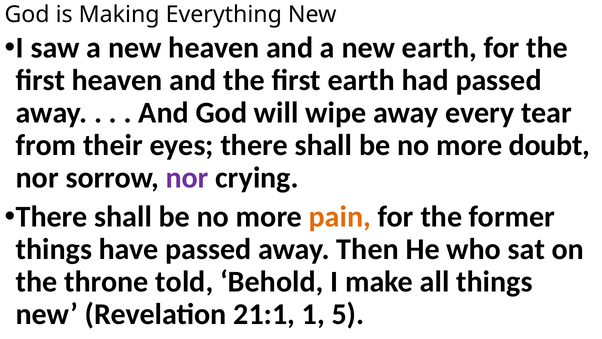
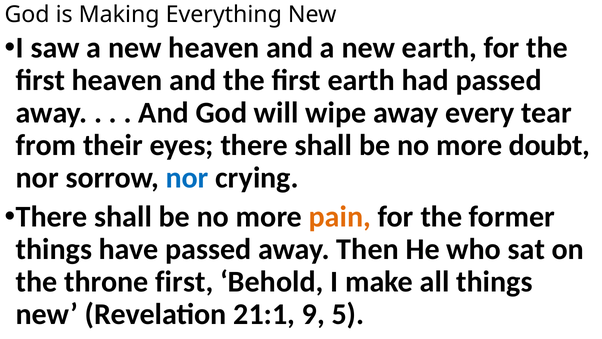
nor at (187, 178) colour: purple -> blue
throne told: told -> first
1: 1 -> 9
